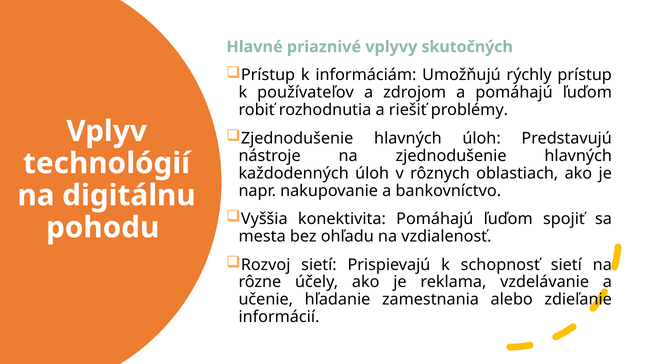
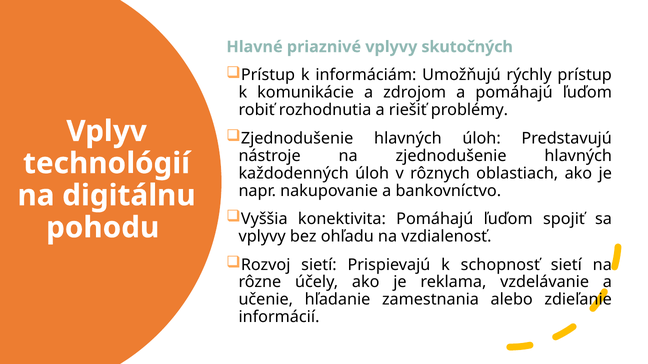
používateľov: používateľov -> komunikácie
mesta at (262, 237): mesta -> vplyvy
